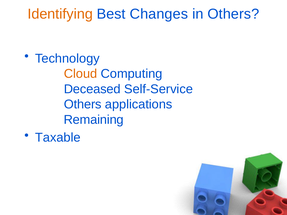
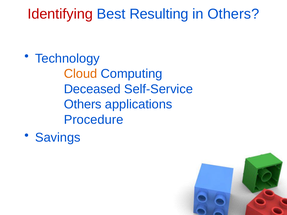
Identifying colour: orange -> red
Changes: Changes -> Resulting
Remaining: Remaining -> Procedure
Taxable: Taxable -> Savings
